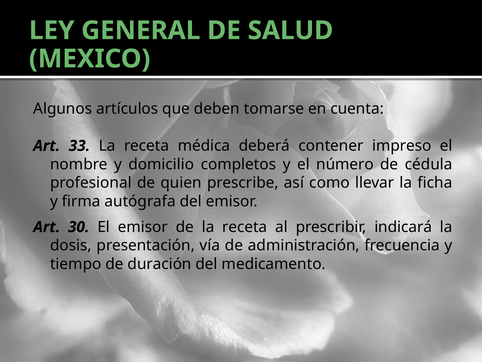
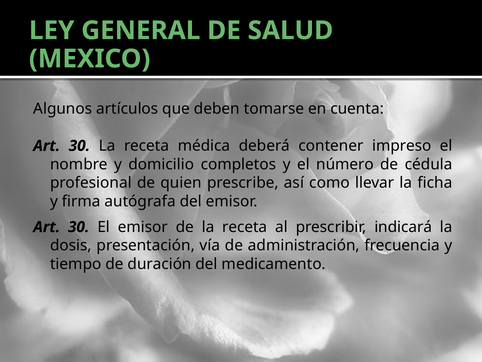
33 at (79, 146): 33 -> 30
